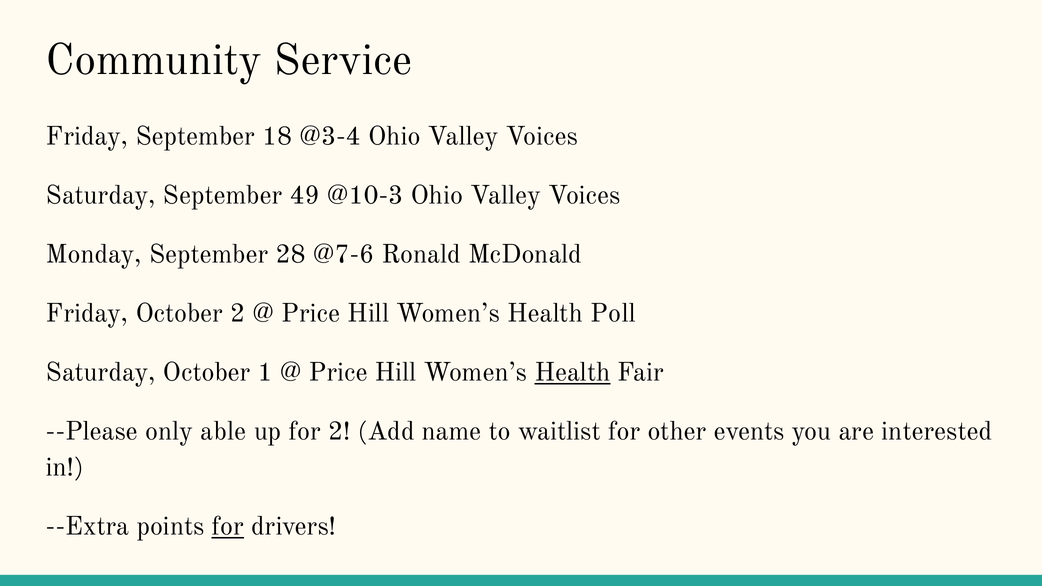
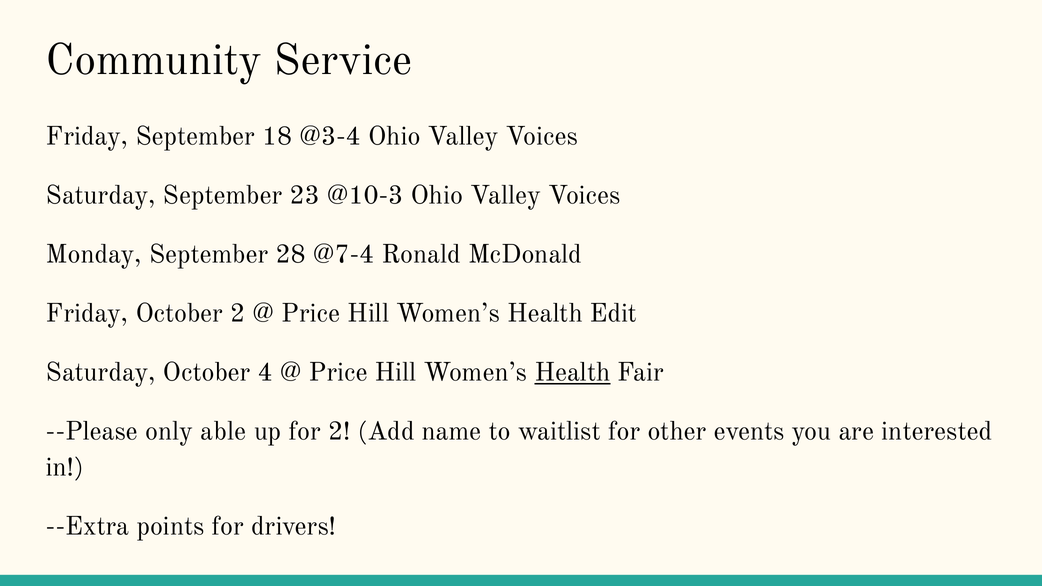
49: 49 -> 23
@7-6: @7-6 -> @7-4
Poll: Poll -> Edit
1: 1 -> 4
for at (228, 527) underline: present -> none
